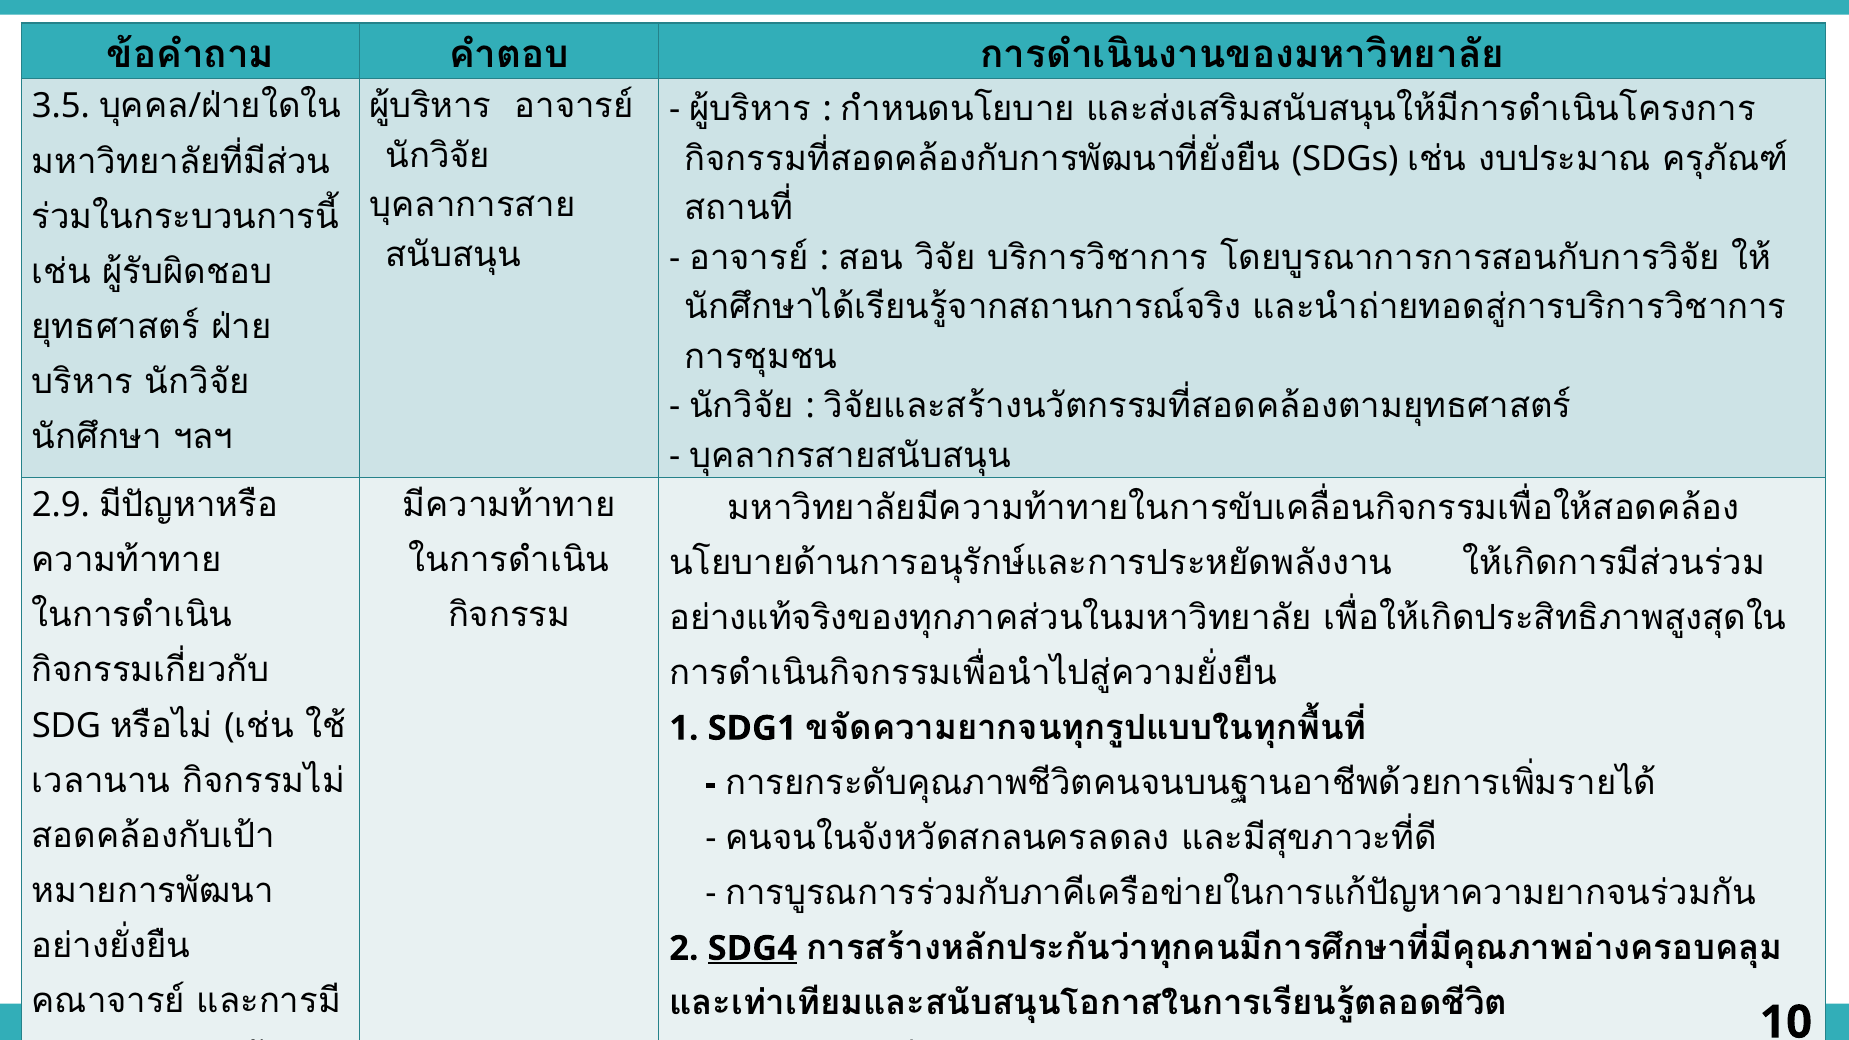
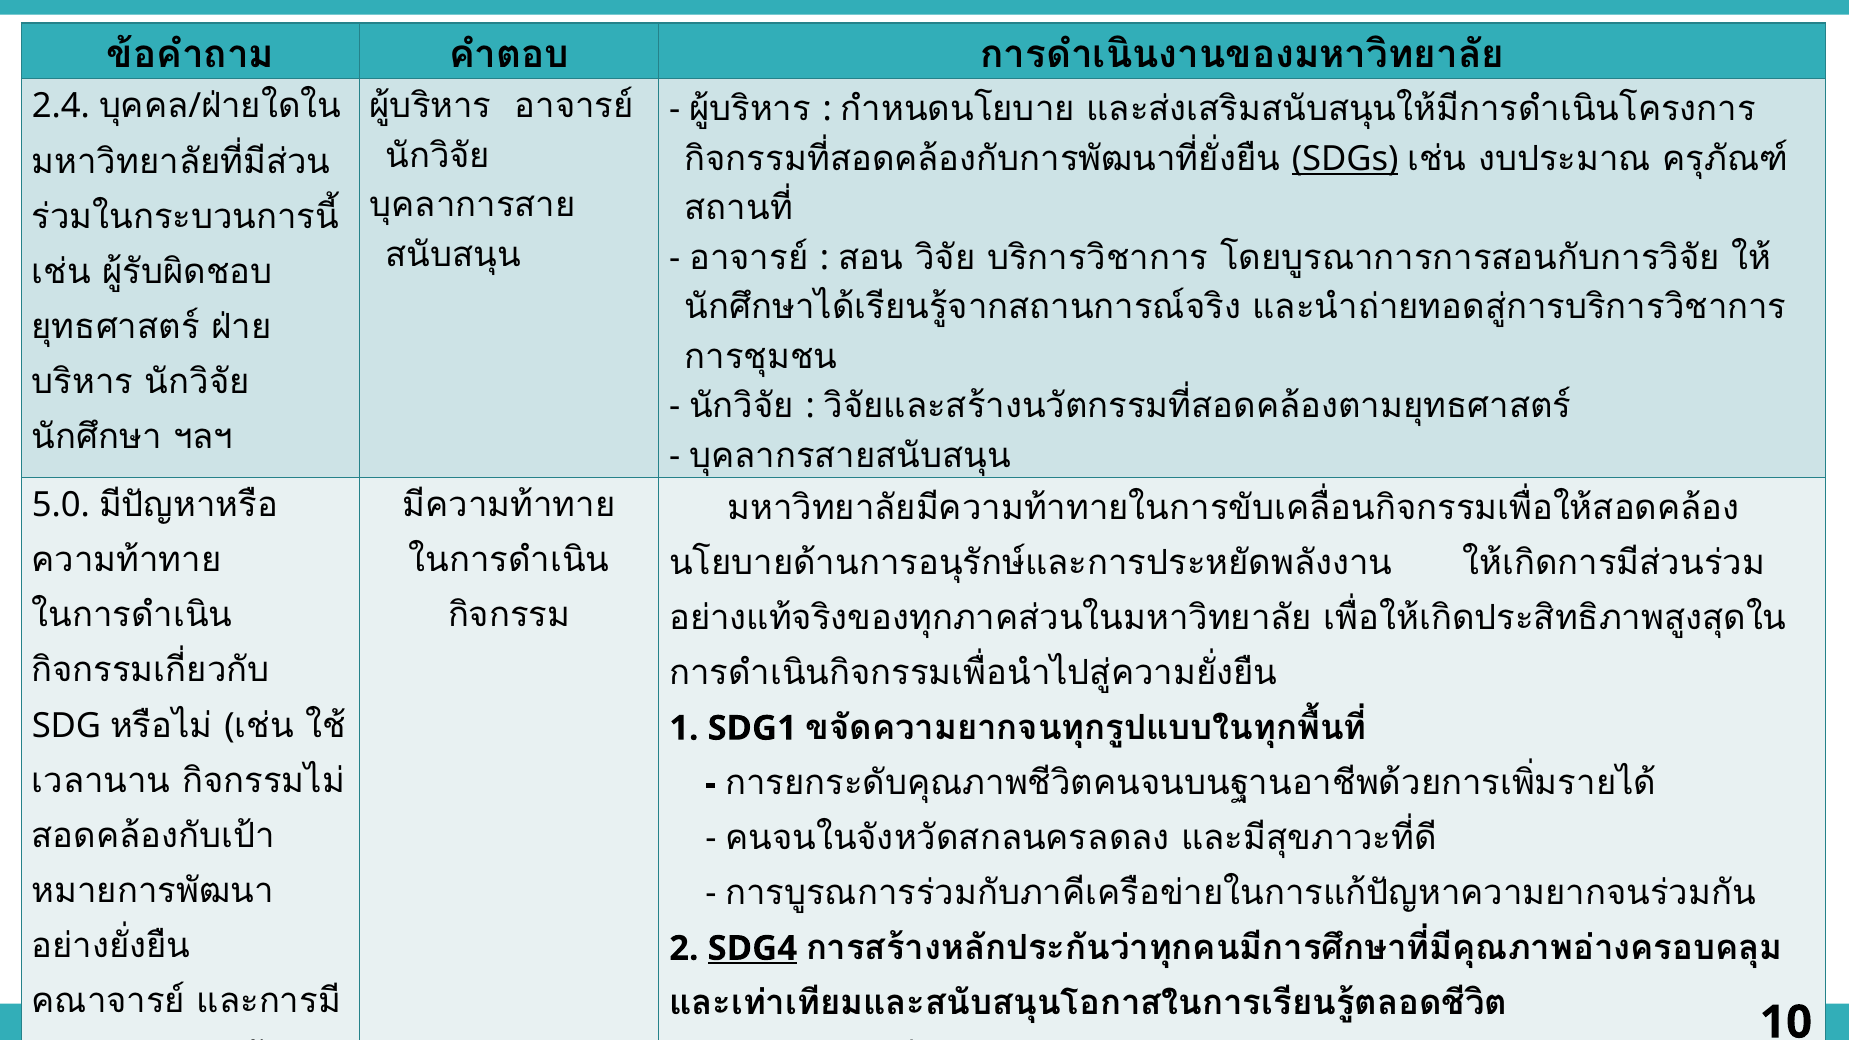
3.5: 3.5 -> 2.4
SDGs underline: none -> present
2.9: 2.9 -> 5.0
